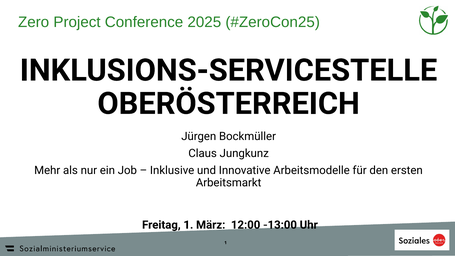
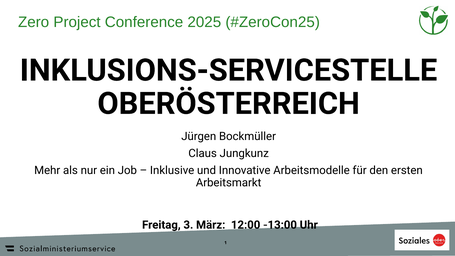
Freitag 1: 1 -> 3
